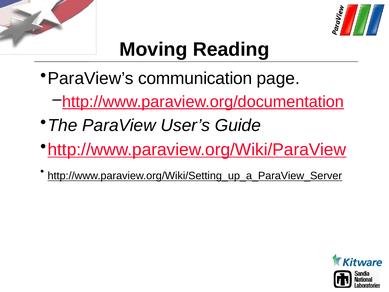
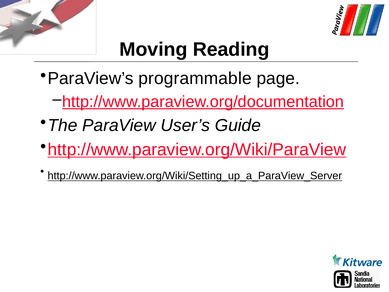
communication: communication -> programmable
